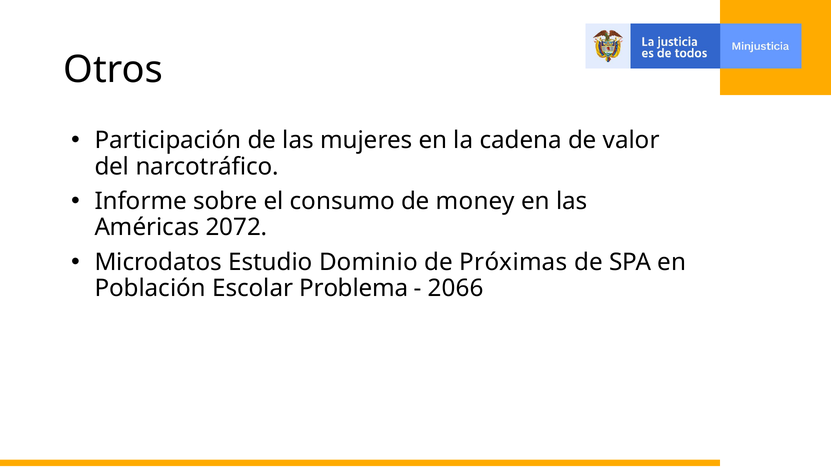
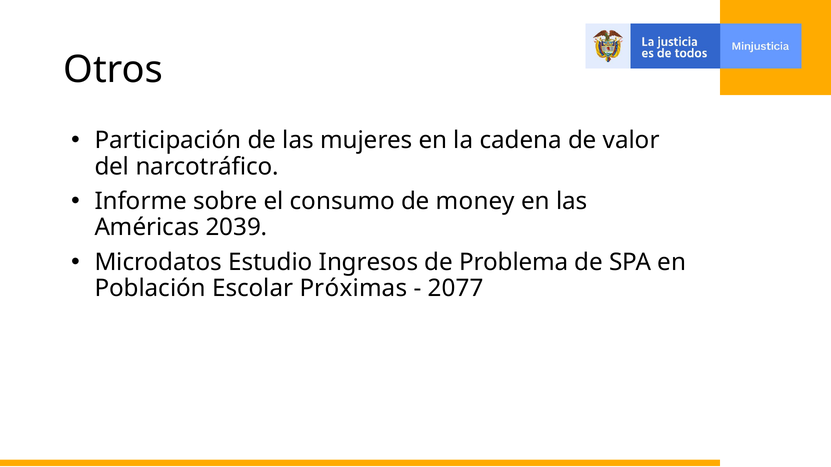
2072: 2072 -> 2039
Dominio: Dominio -> Ingresos
Próximas: Próximas -> Problema
Problema: Problema -> Próximas
2066: 2066 -> 2077
